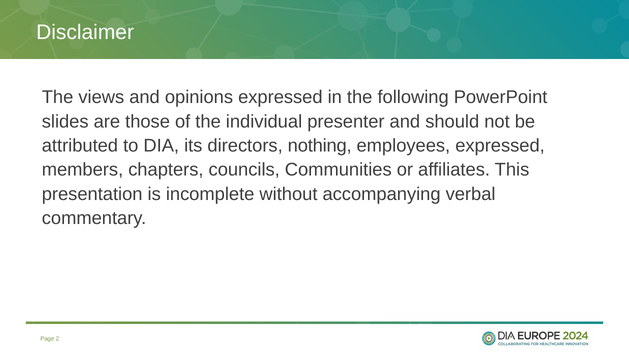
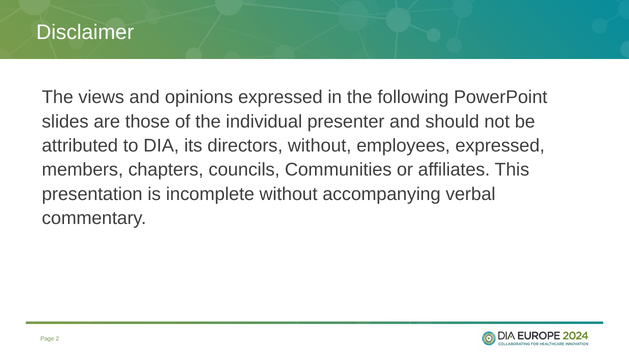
directors nothing: nothing -> without
